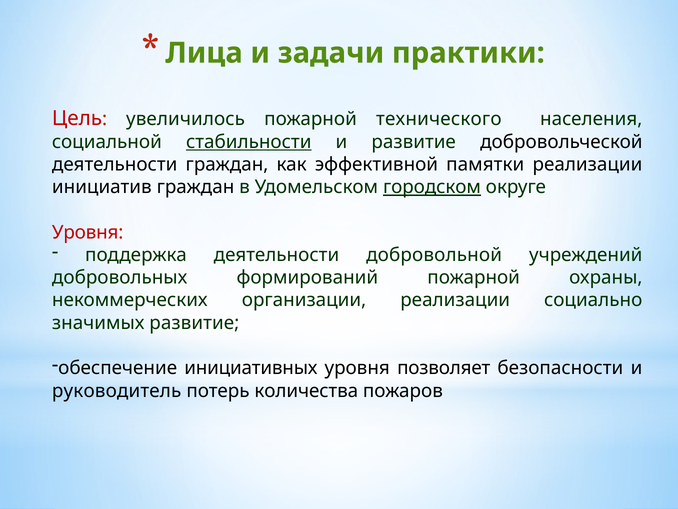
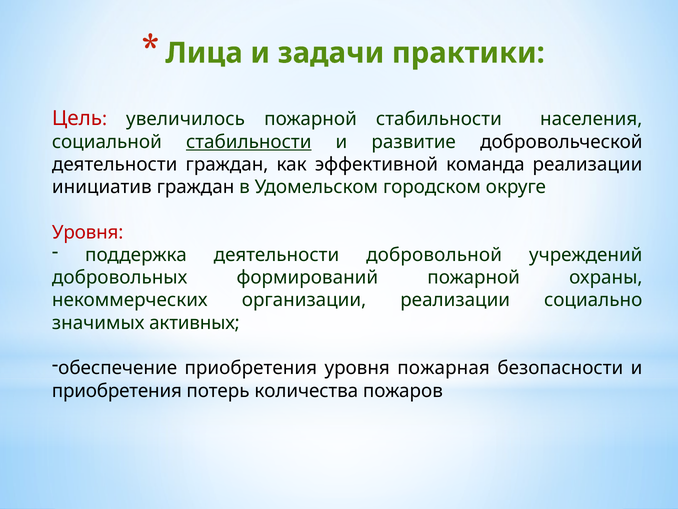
пожарной технического: технического -> стабильности
памятки: памятки -> команда
городском underline: present -> none
значимых развитие: развитие -> активных
обеспечение инициативных: инициативных -> приобретения
позволяет: позволяет -> пожарная
руководитель at (117, 390): руководитель -> приобретения
